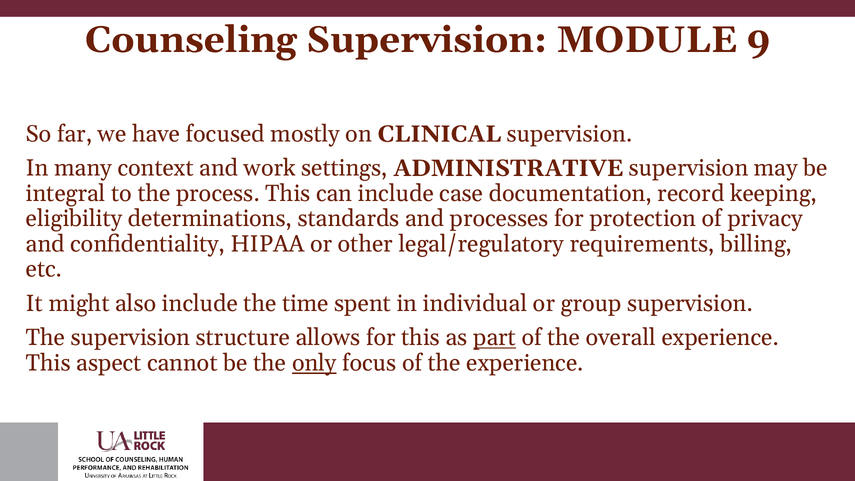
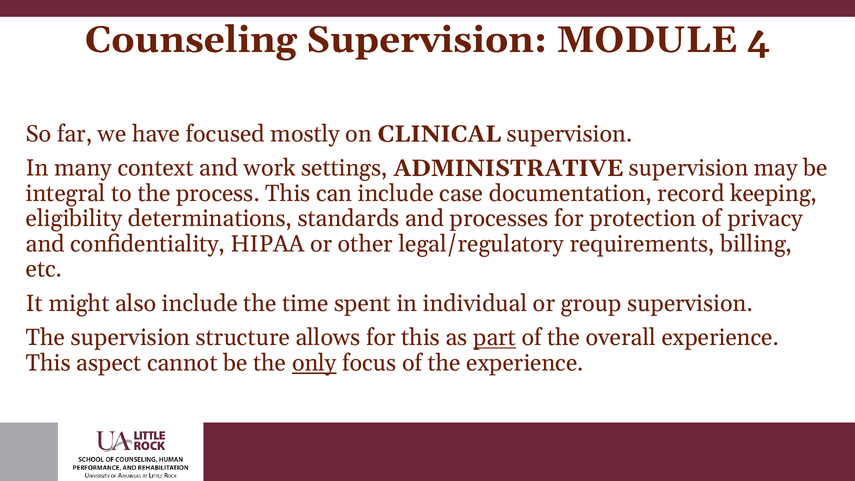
9: 9 -> 4
